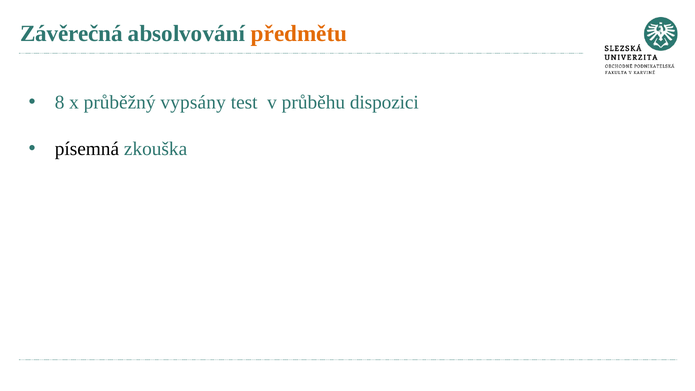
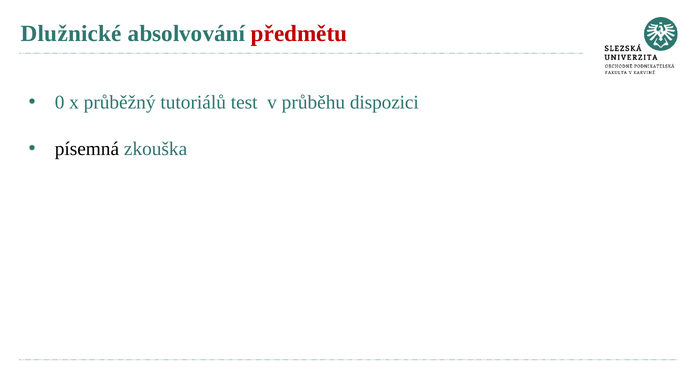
Závěrečná: Závěrečná -> Dlužnické
předmětu colour: orange -> red
8: 8 -> 0
vypsány: vypsány -> tutoriálů
